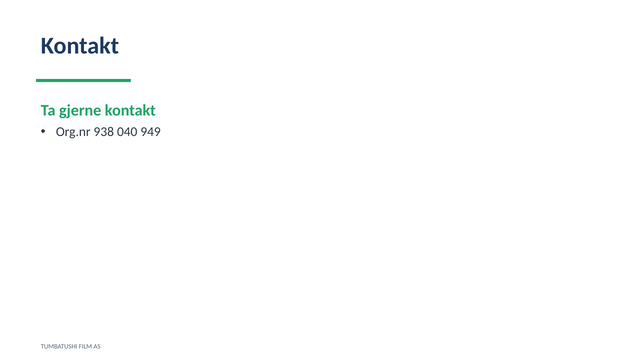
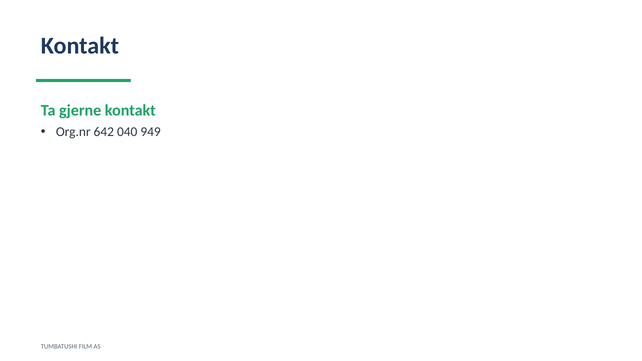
938: 938 -> 642
